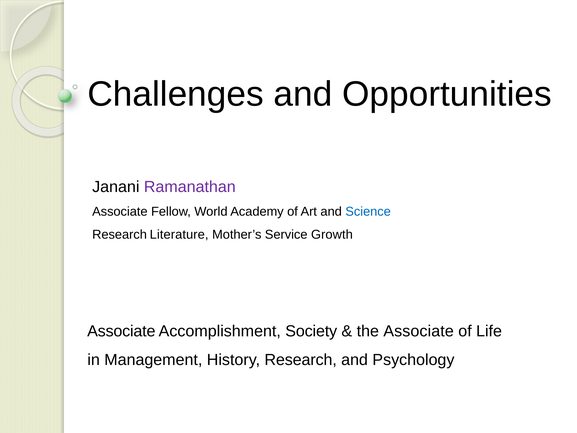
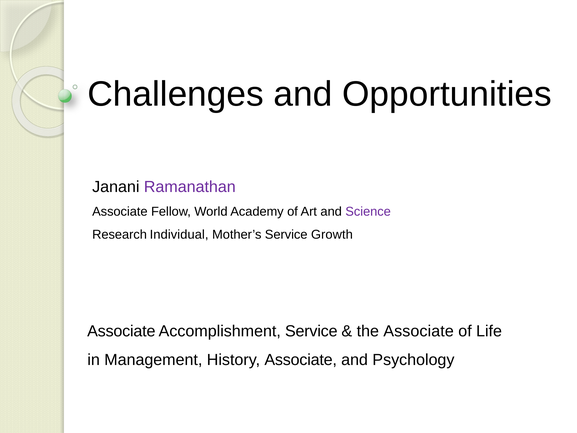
Science colour: blue -> purple
Literature: Literature -> Individual
Accomplishment Society: Society -> Service
History Research: Research -> Associate
